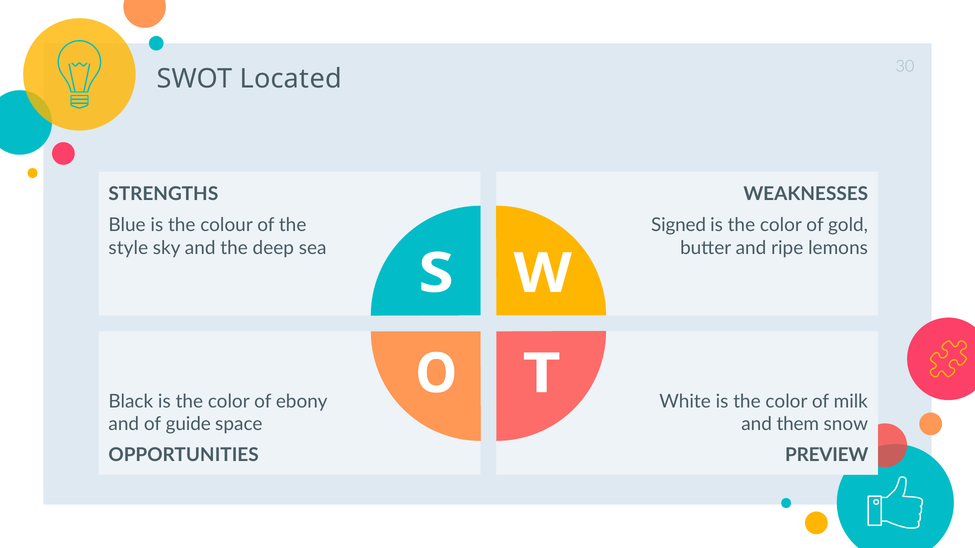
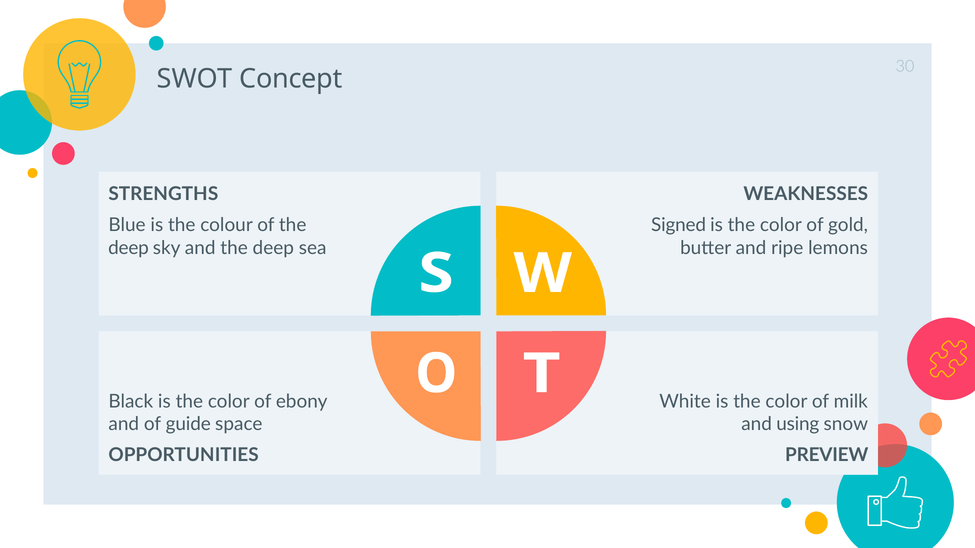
Located: Located -> Concept
style at (128, 248): style -> deep
them: them -> using
